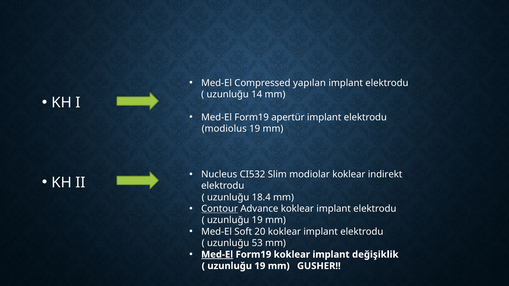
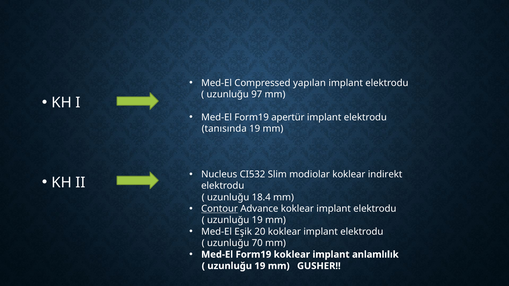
14: 14 -> 97
modiolus: modiolus -> tanısında
Soft: Soft -> Eşik
53: 53 -> 70
Med-El at (217, 255) underline: present -> none
değişiklik: değişiklik -> anlamlılık
